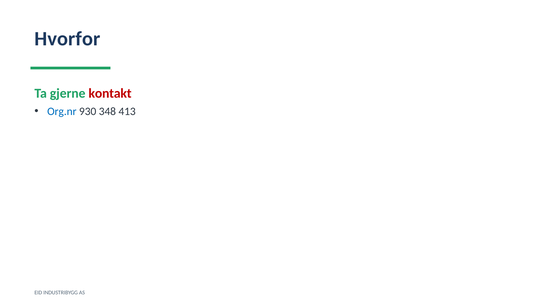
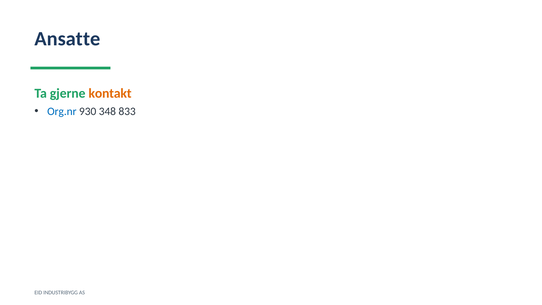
Hvorfor: Hvorfor -> Ansatte
kontakt colour: red -> orange
413: 413 -> 833
